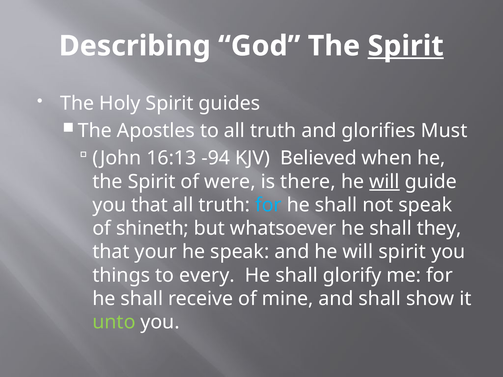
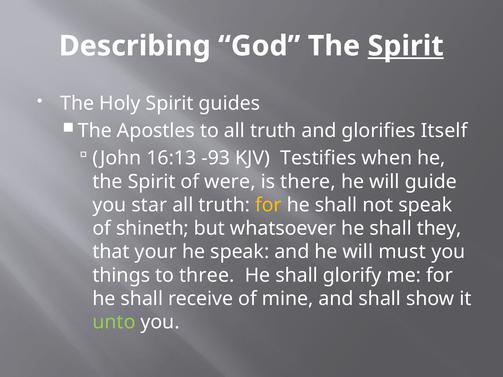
Must: Must -> Itself
-94: -94 -> -93
Believed: Believed -> Testifies
will at (384, 182) underline: present -> none
you that: that -> star
for at (268, 205) colour: light blue -> yellow
will spirit: spirit -> must
every: every -> three
